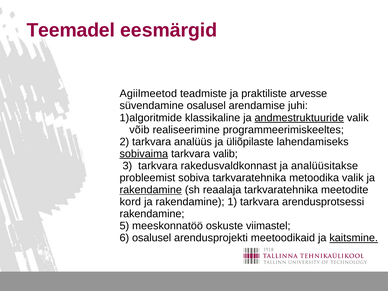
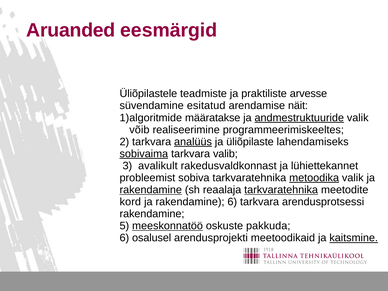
Teemadel: Teemadel -> Aruanded
Agiilmeetod: Agiilmeetod -> Üliõpilastele
süvendamine osalusel: osalusel -> esitatud
juhi: juhi -> näit
klassikaline: klassikaline -> määratakse
analüüs underline: none -> present
3 tarkvara: tarkvara -> avalikult
analüüsitakse: analüüsitakse -> lühiettekannet
metoodika underline: none -> present
tarkvaratehnika at (281, 190) underline: none -> present
rakendamine 1: 1 -> 6
meeskonnatöö underline: none -> present
viimastel: viimastel -> pakkuda
